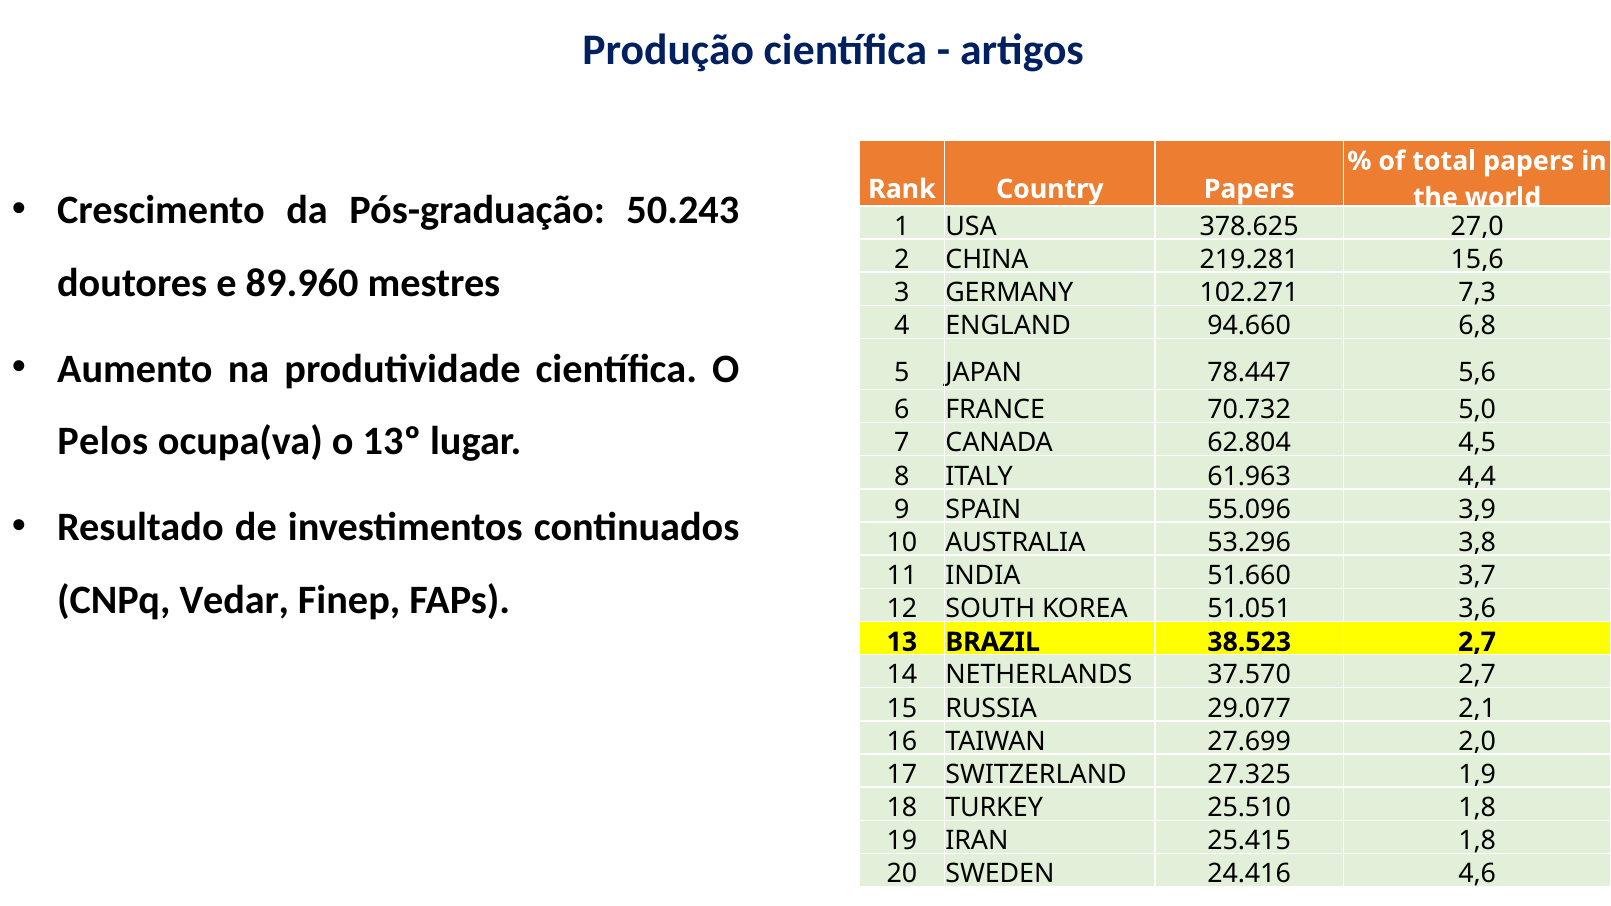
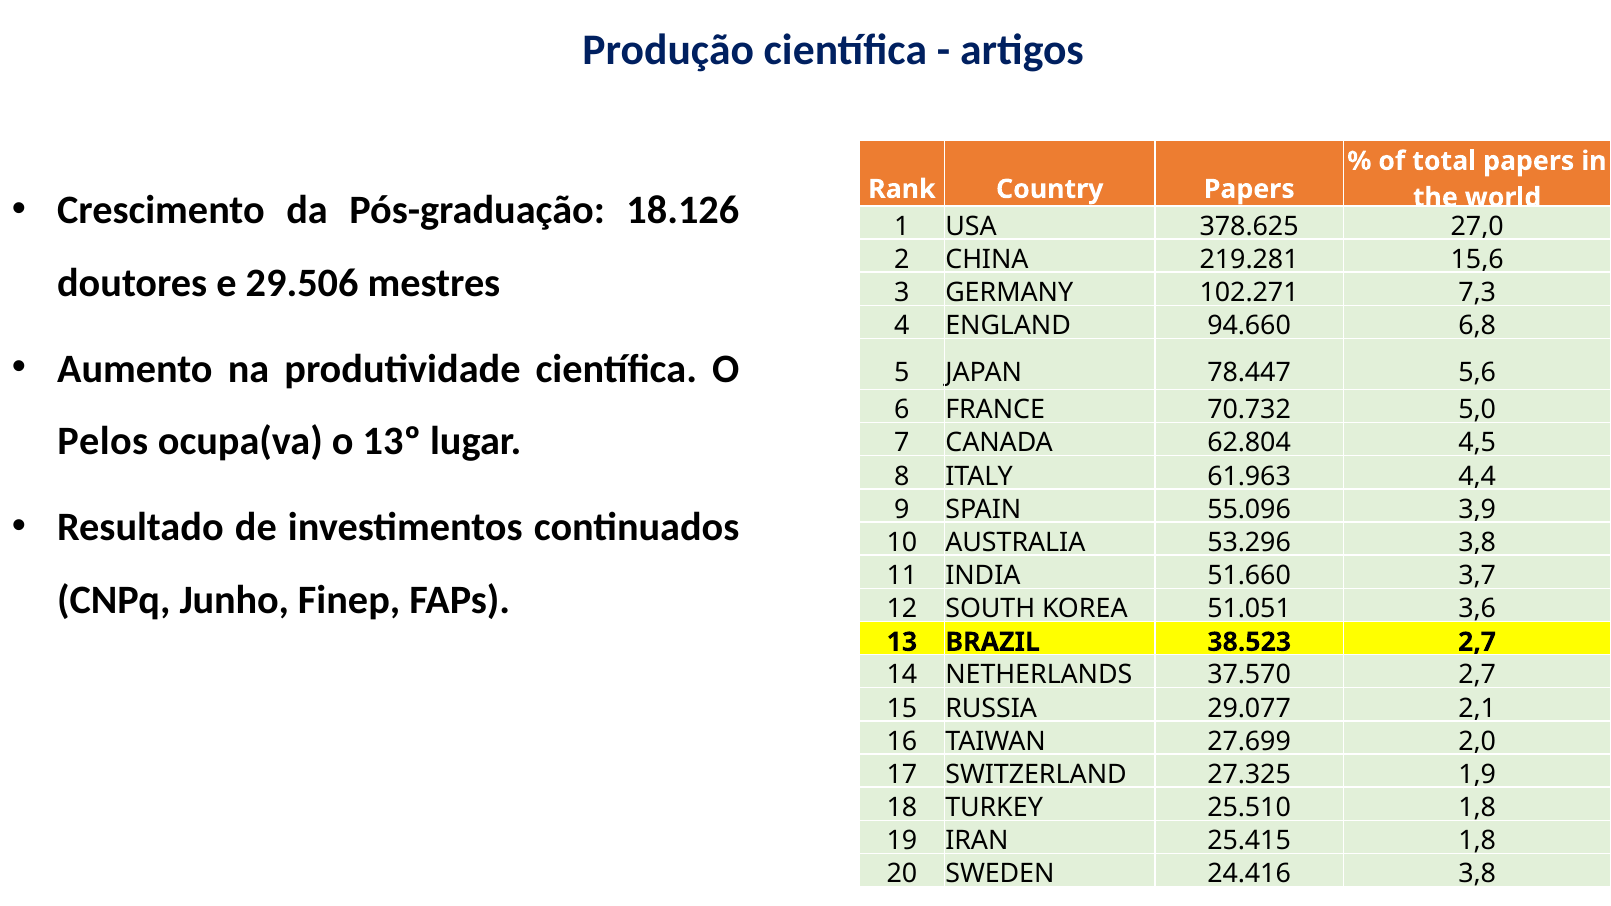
50.243: 50.243 -> 18.126
89.960: 89.960 -> 29.506
Vedar: Vedar -> Junho
24.416 4,6: 4,6 -> 3,8
